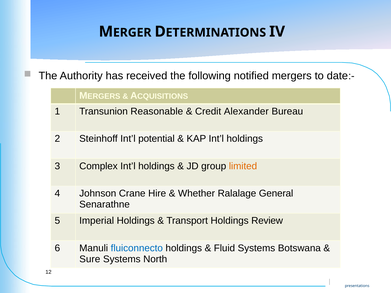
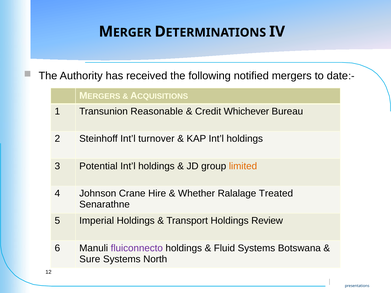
Alexander: Alexander -> Whichever
potential: potential -> turnover
Complex: Complex -> Potential
General: General -> Treated
fluiconnecto colour: blue -> purple
